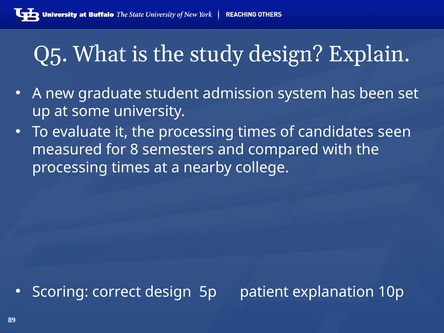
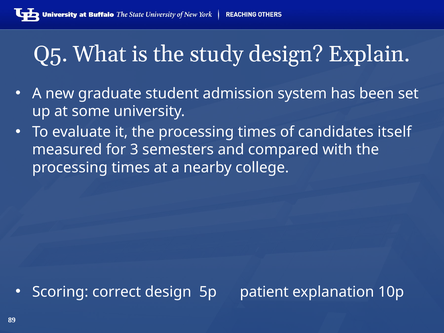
seen: seen -> itself
8: 8 -> 3
